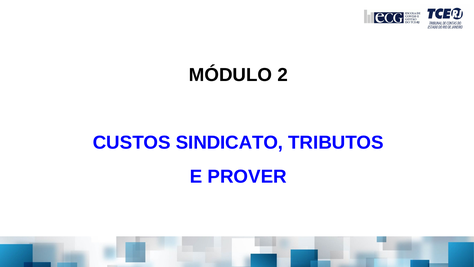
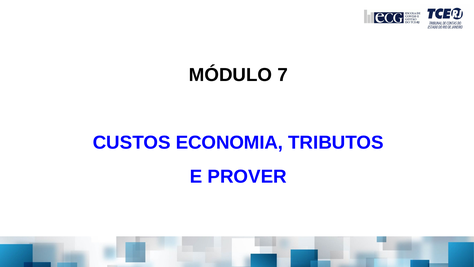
2: 2 -> 7
SINDICATO: SINDICATO -> ECONOMIA
